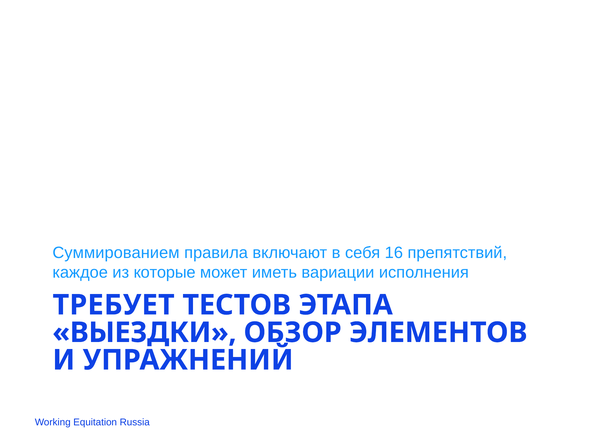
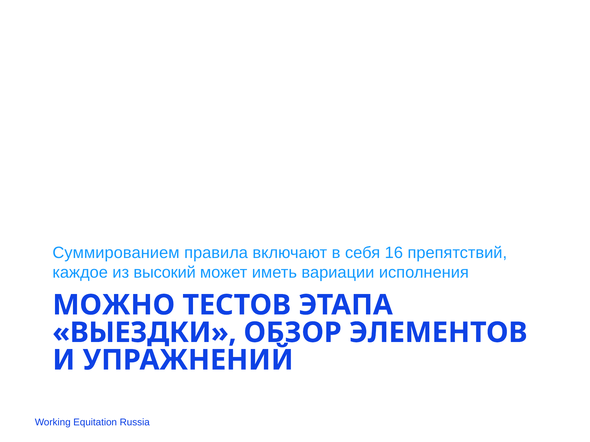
которые: которые -> высокий
ТРЕБУЕТ: ТРЕБУЕТ -> МОЖНО
